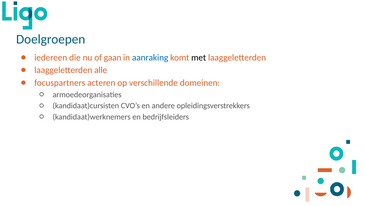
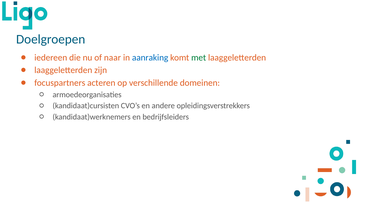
gaan: gaan -> naar
met colour: black -> green
alle: alle -> zijn
